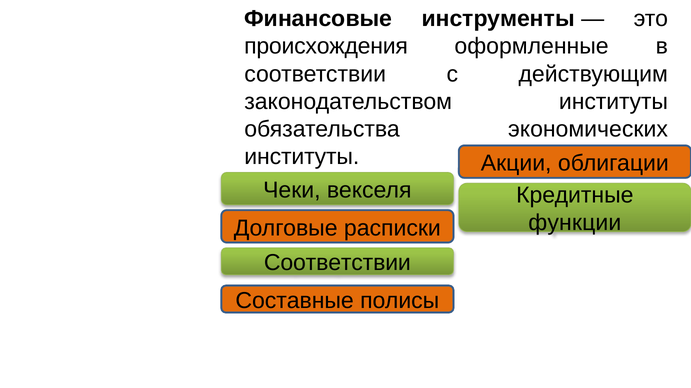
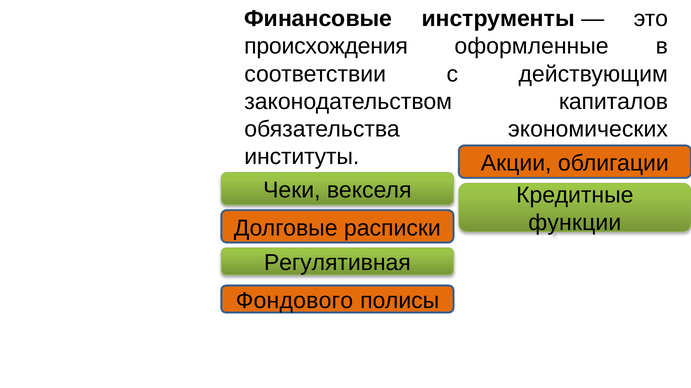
законодательством институты: институты -> капиталов
Соответствии at (337, 263): Соответствии -> Регулятивная
Составные: Составные -> Фондового
